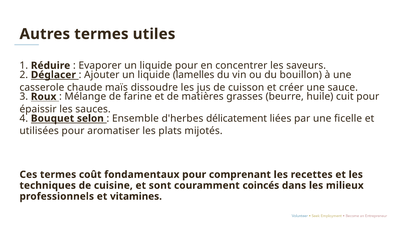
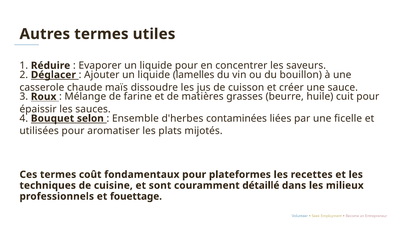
délicatement: délicatement -> contaminées
comprenant: comprenant -> plateformes
coincés: coincés -> détaillé
vitamines: vitamines -> fouettage
